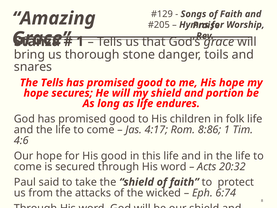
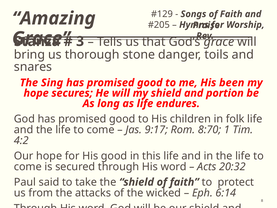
1 at (80, 41): 1 -> 3
The Tells: Tells -> Sing
His hope: hope -> been
4:17: 4:17 -> 9:17
8:86: 8:86 -> 8:70
4:6: 4:6 -> 4:2
6:74: 6:74 -> 6:14
